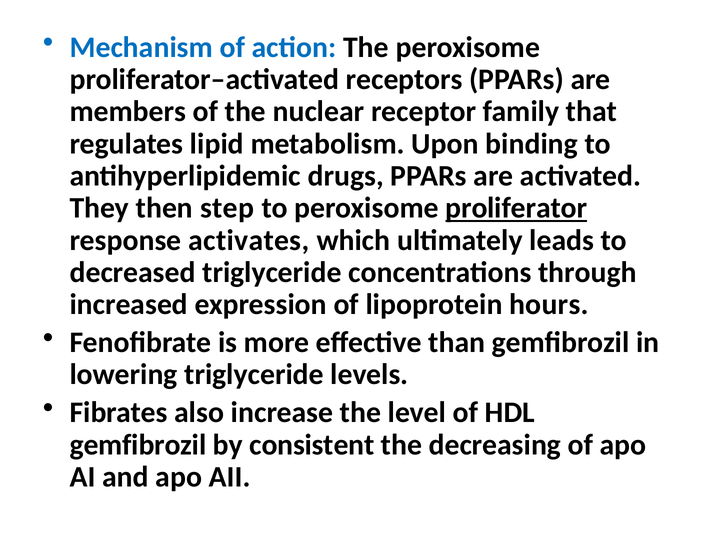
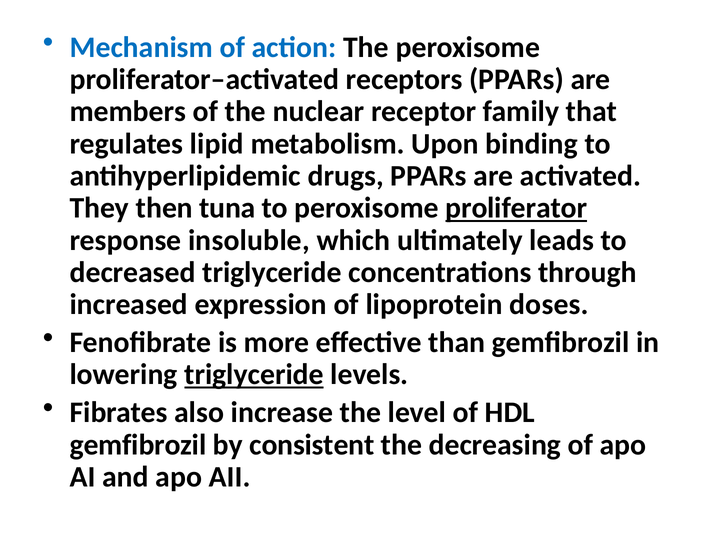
step: step -> tuna
activates: activates -> insoluble
hours: hours -> doses
triglyceride at (254, 374) underline: none -> present
